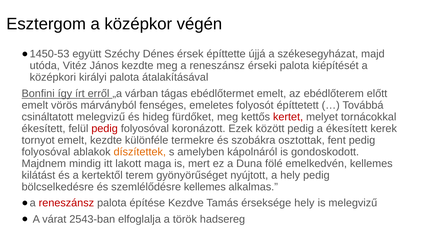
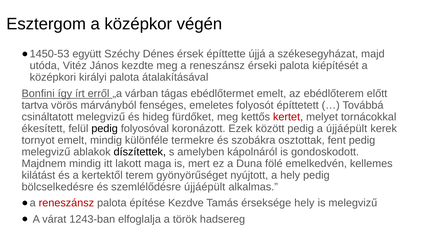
emelt at (35, 105): emelt -> tartva
pedig at (105, 129) colour: red -> black
a ékesített: ékesített -> újjáépült
emelt kezdte: kezdte -> mindig
folyosóval at (46, 152): folyosóval -> melegvizű
díszítettek colour: orange -> black
szemlélődésre kellemes: kellemes -> újjáépült
2543-ban: 2543-ban -> 1243-ban
